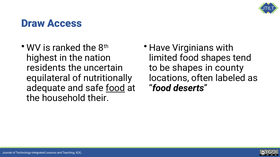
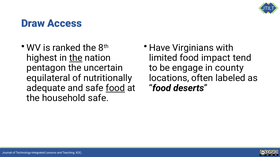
the at (76, 58) underline: none -> present
food shapes: shapes -> impact
residents: residents -> pentagon
be shapes: shapes -> engage
household their: their -> safe
